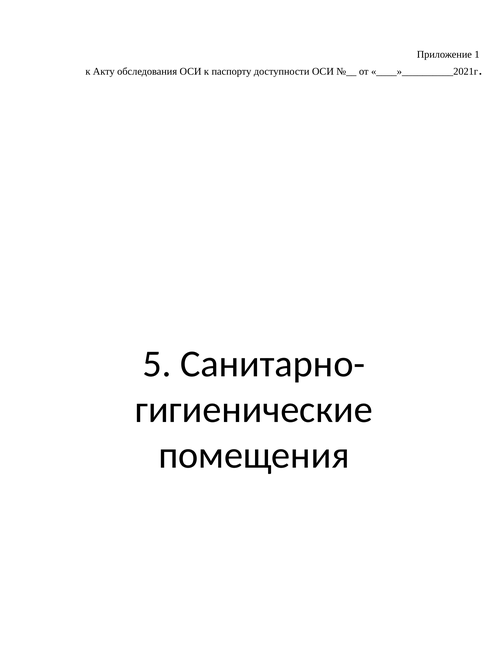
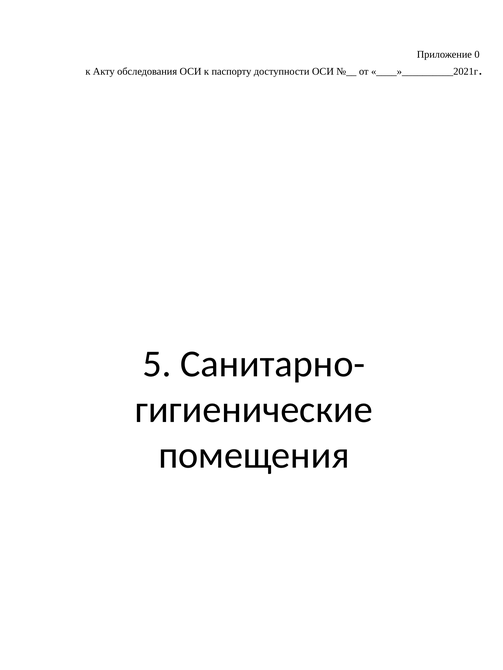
1: 1 -> 0
